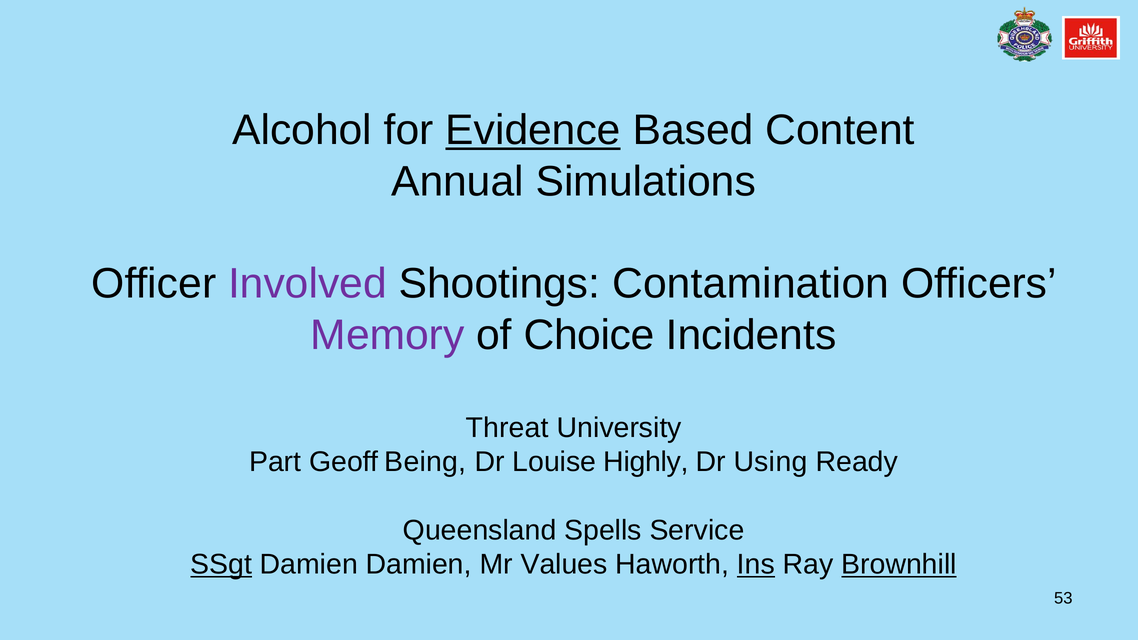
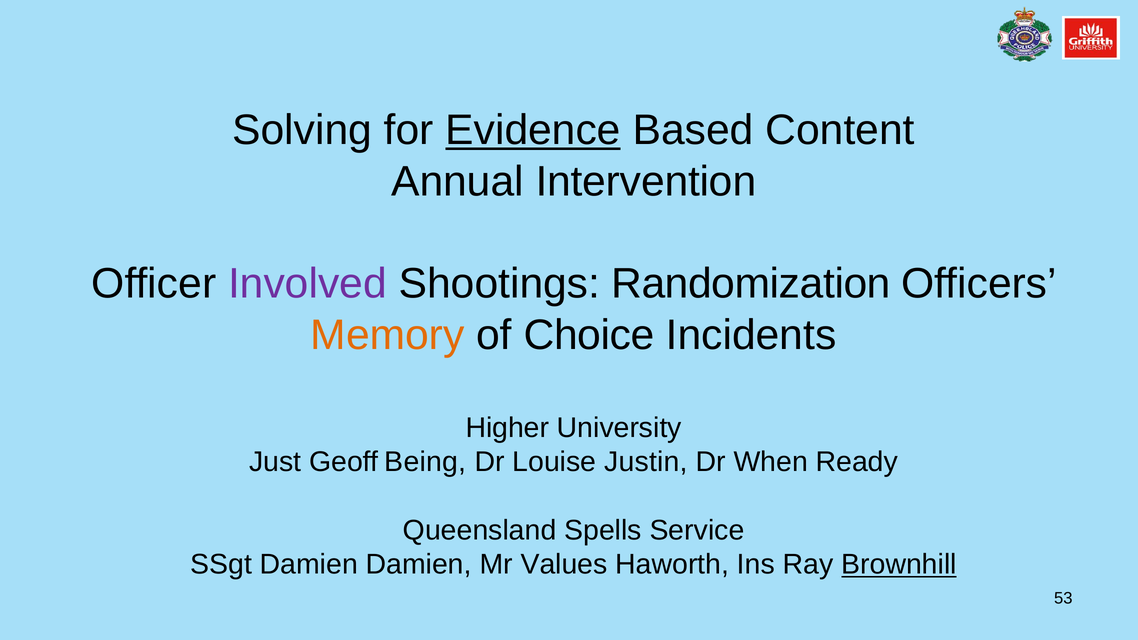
Alcohol: Alcohol -> Solving
Simulations: Simulations -> Intervention
Contamination: Contamination -> Randomization
Memory colour: purple -> orange
Threat: Threat -> Higher
Part: Part -> Just
Highly: Highly -> Justin
Using: Using -> When
SSgt underline: present -> none
Ins underline: present -> none
